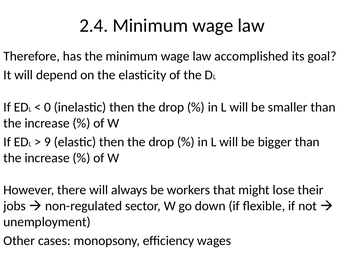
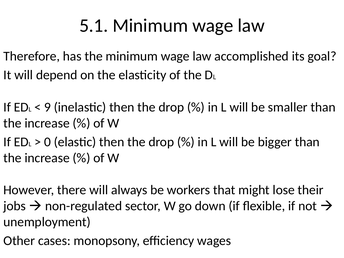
2.4: 2.4 -> 5.1
0: 0 -> 9
9: 9 -> 0
